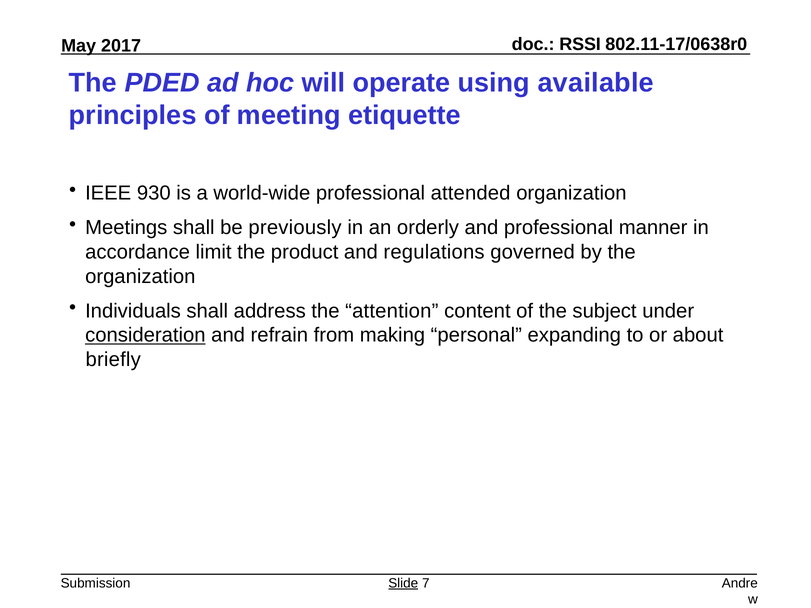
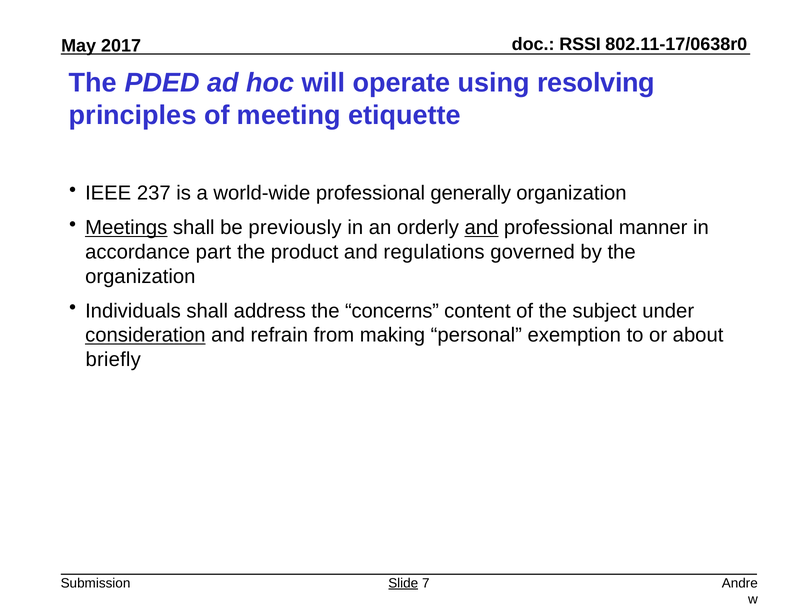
available: available -> resolving
930: 930 -> 237
attended: attended -> generally
Meetings underline: none -> present
and at (481, 228) underline: none -> present
limit: limit -> part
attention: attention -> concerns
expanding: expanding -> exemption
